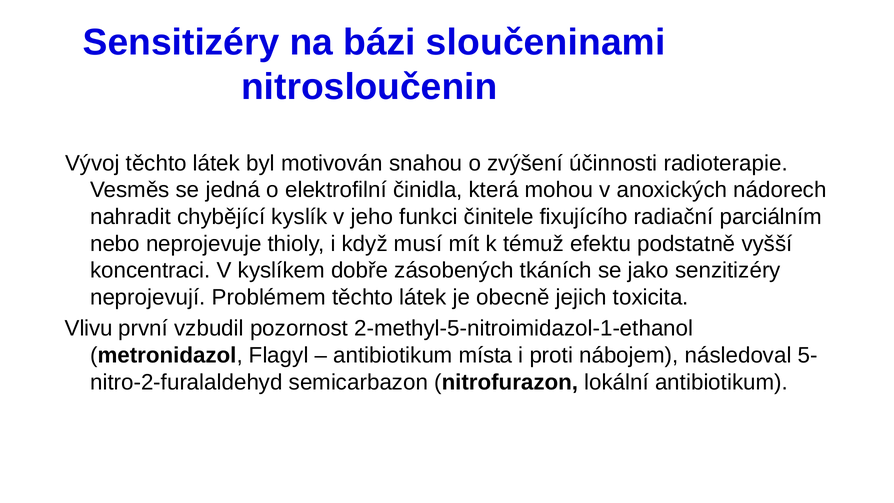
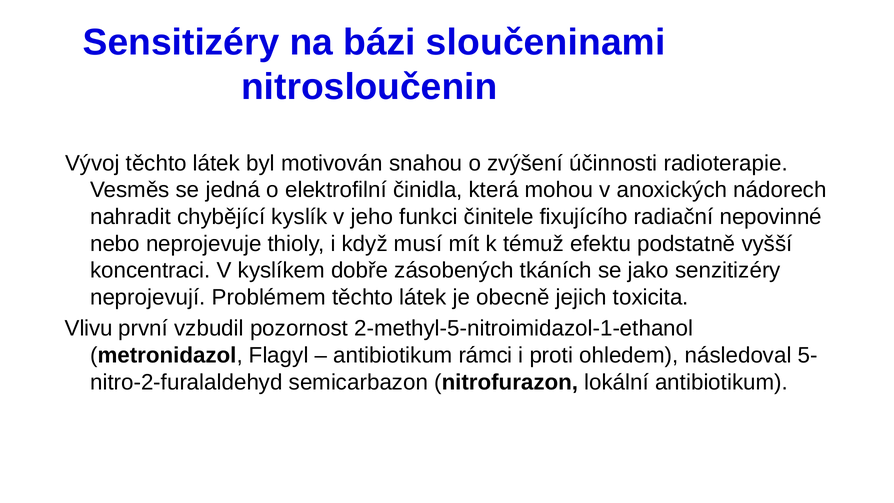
parciálním: parciálním -> nepovinné
místa: místa -> rámci
nábojem: nábojem -> ohledem
